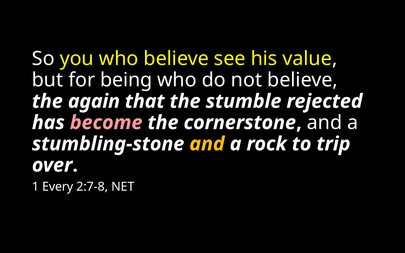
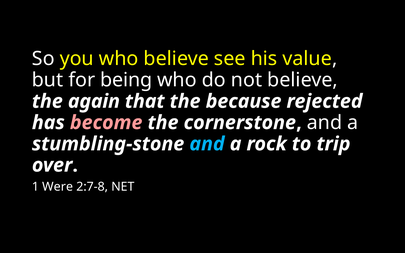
stumble: stumble -> because
and at (207, 144) colour: yellow -> light blue
Every: Every -> Were
